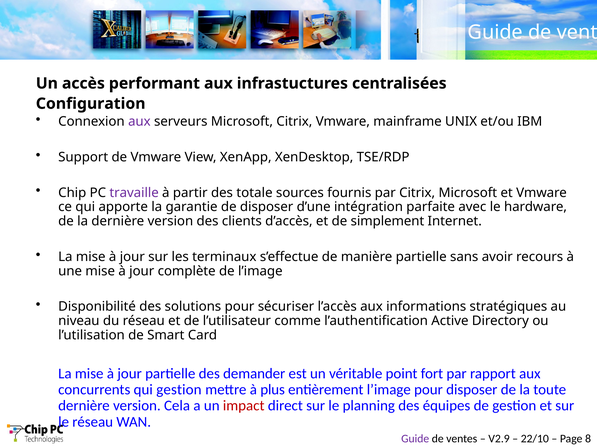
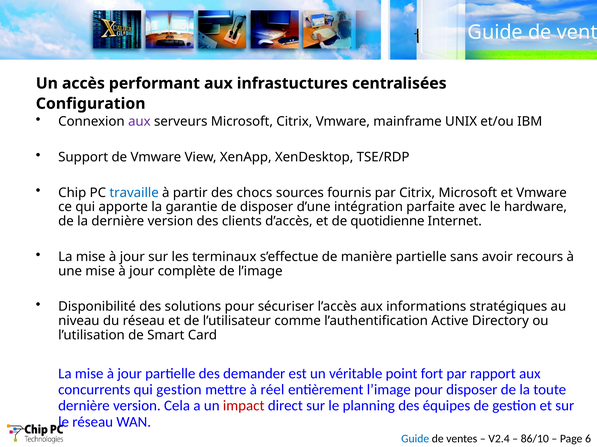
travaille colour: purple -> blue
totale: totale -> chocs
simplement: simplement -> quotidienne
plus: plus -> réel
Guide at (415, 439) colour: purple -> blue
V2.9: V2.9 -> V2.4
22/10: 22/10 -> 86/10
8: 8 -> 6
